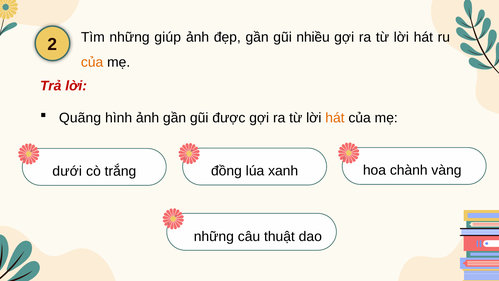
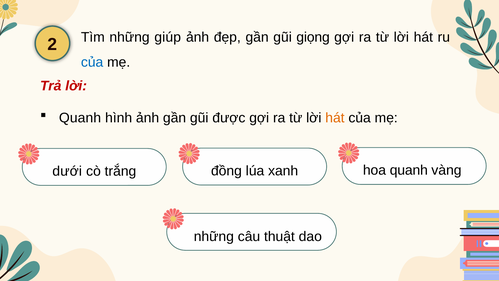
nhiều: nhiều -> giọng
của at (92, 62) colour: orange -> blue
Quãng at (80, 118): Quãng -> Quanh
hoa chành: chành -> quanh
